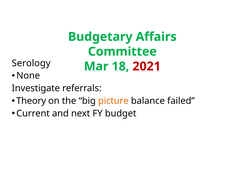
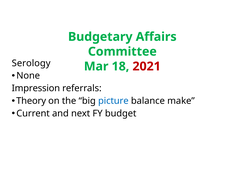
Investigate: Investigate -> Impression
picture colour: orange -> blue
failed: failed -> make
